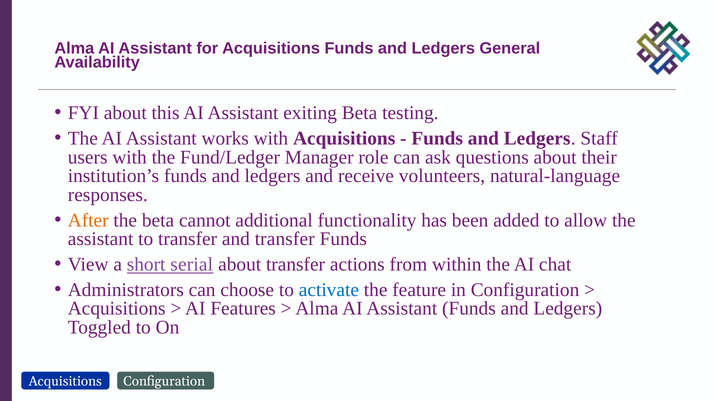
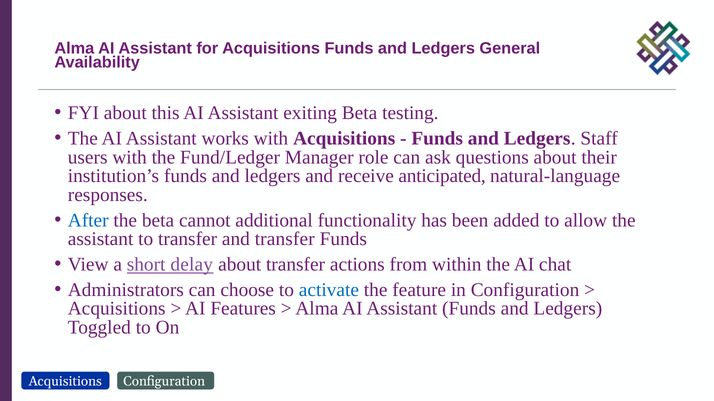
volunteers: volunteers -> anticipated
After colour: orange -> blue
serial: serial -> delay
